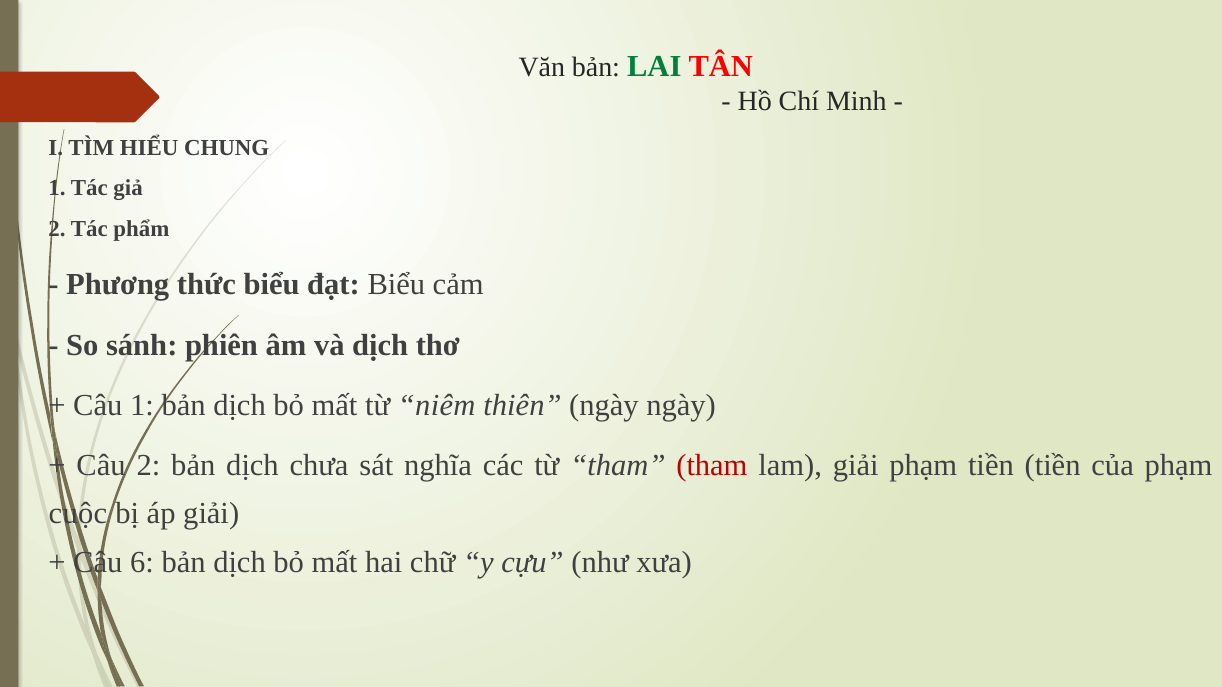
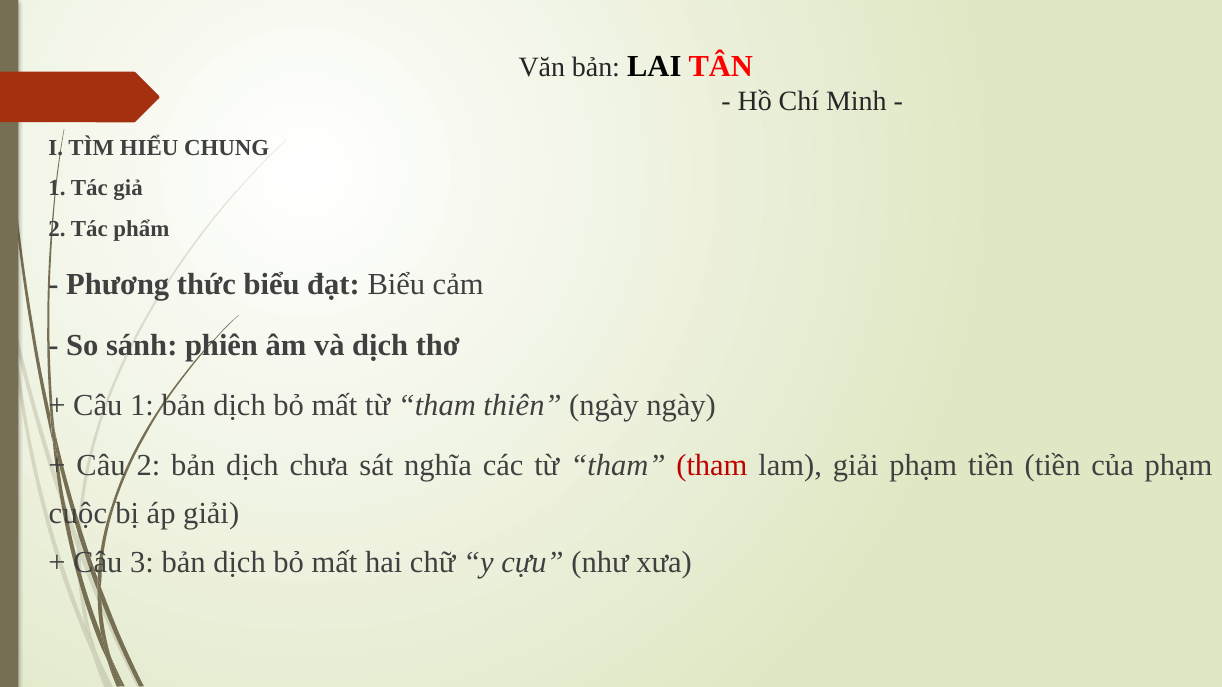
LAI colour: green -> black
mất từ niêm: niêm -> tham
6: 6 -> 3
